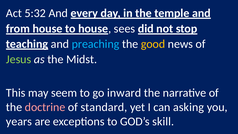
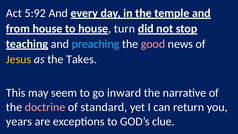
5:32: 5:32 -> 5:92
sees: sees -> turn
good colour: yellow -> pink
Jesus colour: light green -> yellow
Midst: Midst -> Takes
asking: asking -> return
skill: skill -> clue
